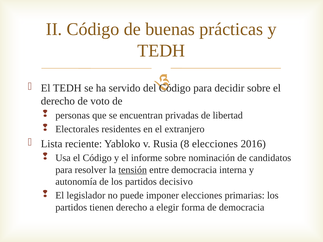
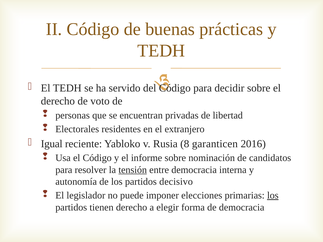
Lista: Lista -> Igual
8 elecciones: elecciones -> garanticen
los at (273, 196) underline: none -> present
